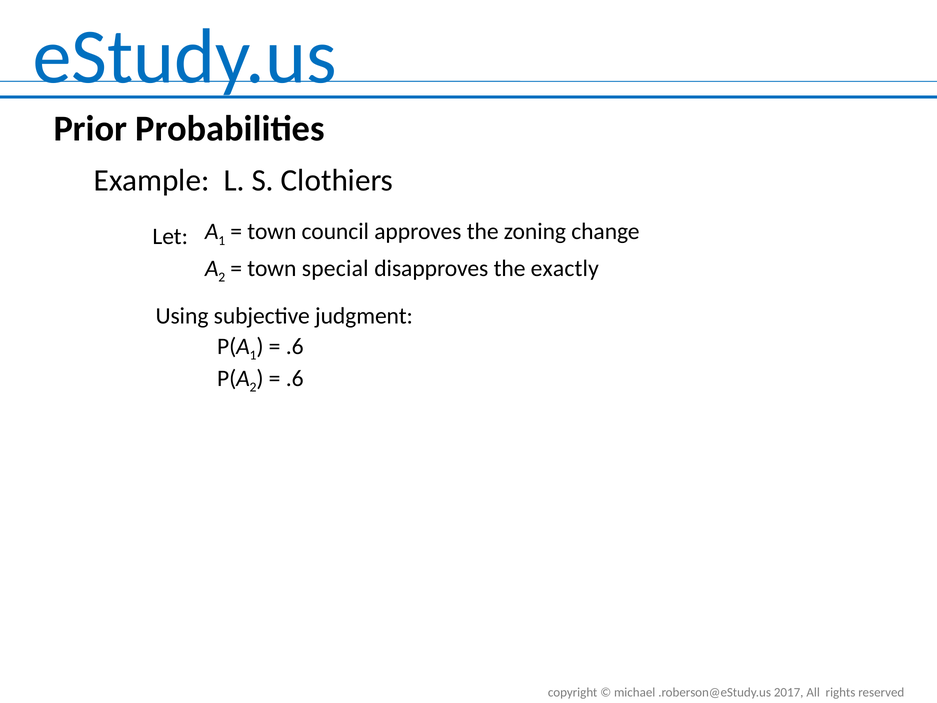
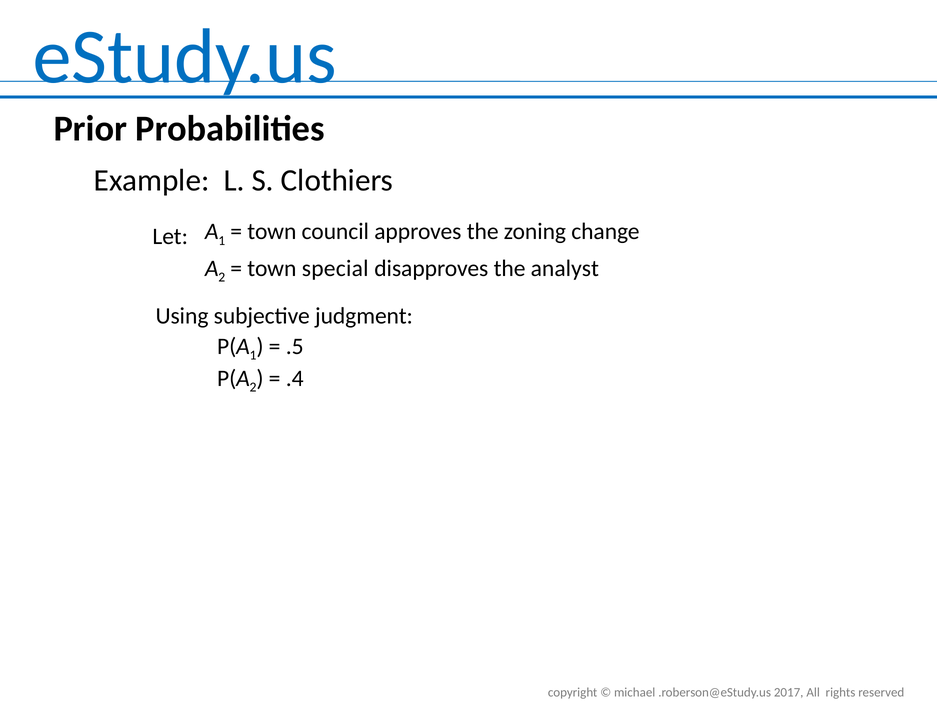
exactly: exactly -> analyst
.6 at (295, 346): .6 -> .5
.6 at (295, 378): .6 -> .4
